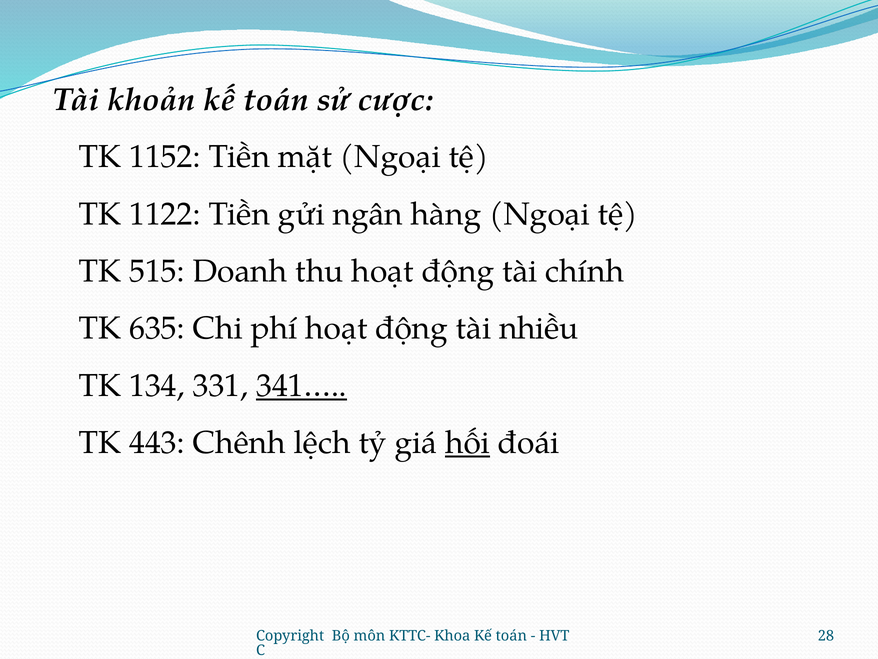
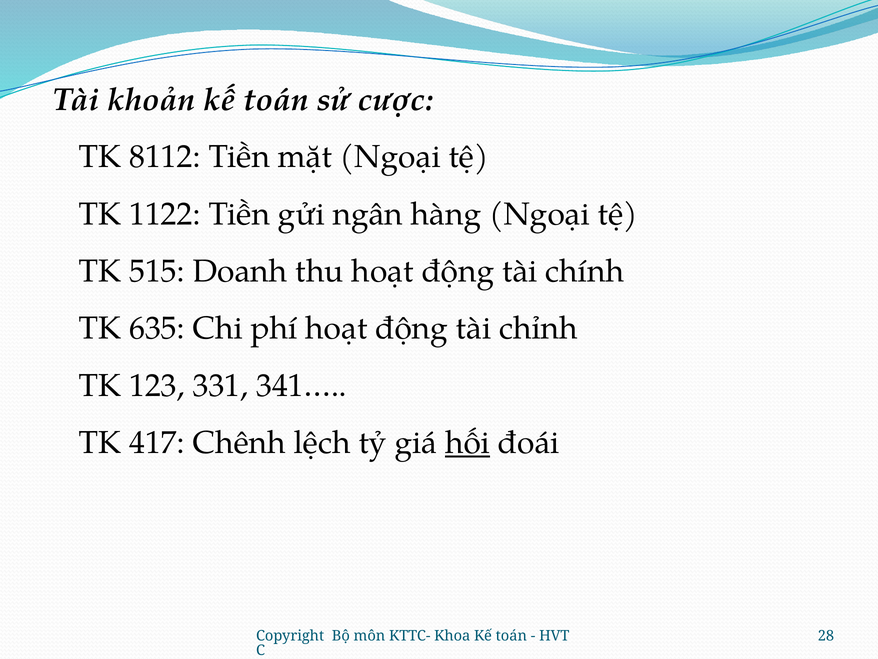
1152: 1152 -> 8112
nhiều: nhiều -> chỉnh
134: 134 -> 123
341… underline: present -> none
443: 443 -> 417
